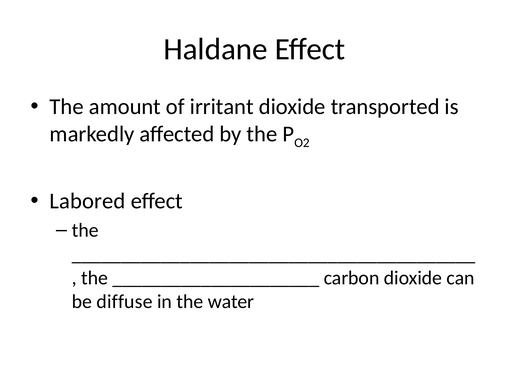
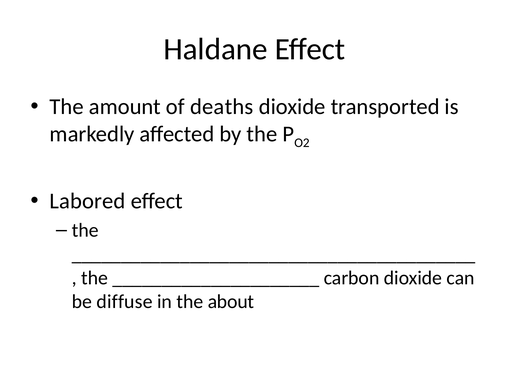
irritant: irritant -> deaths
water: water -> about
